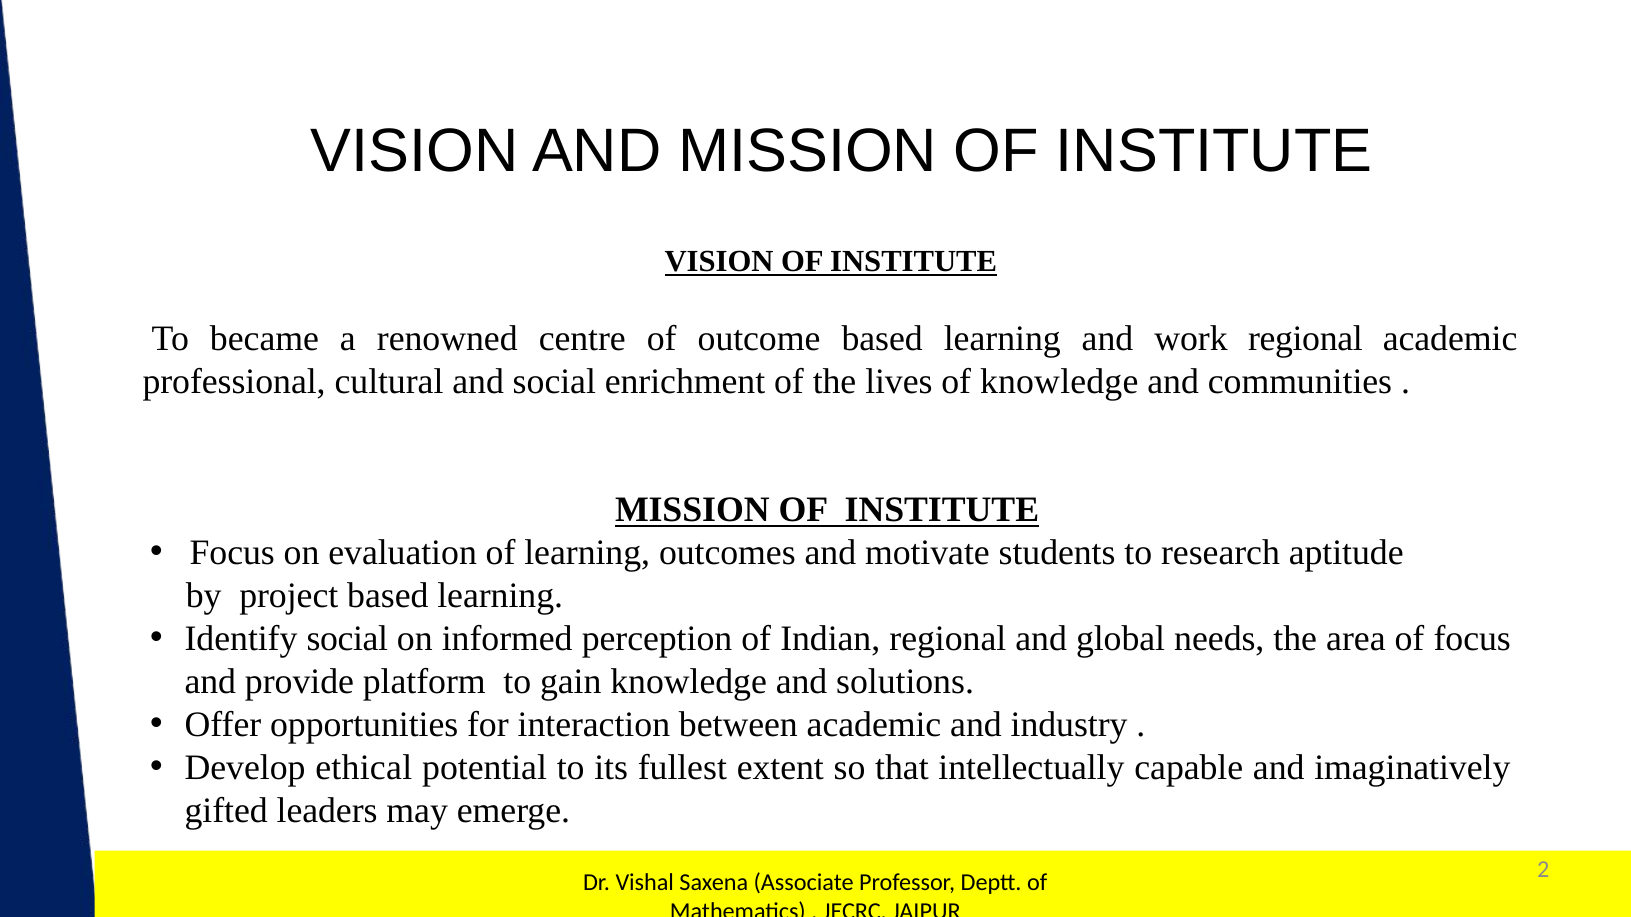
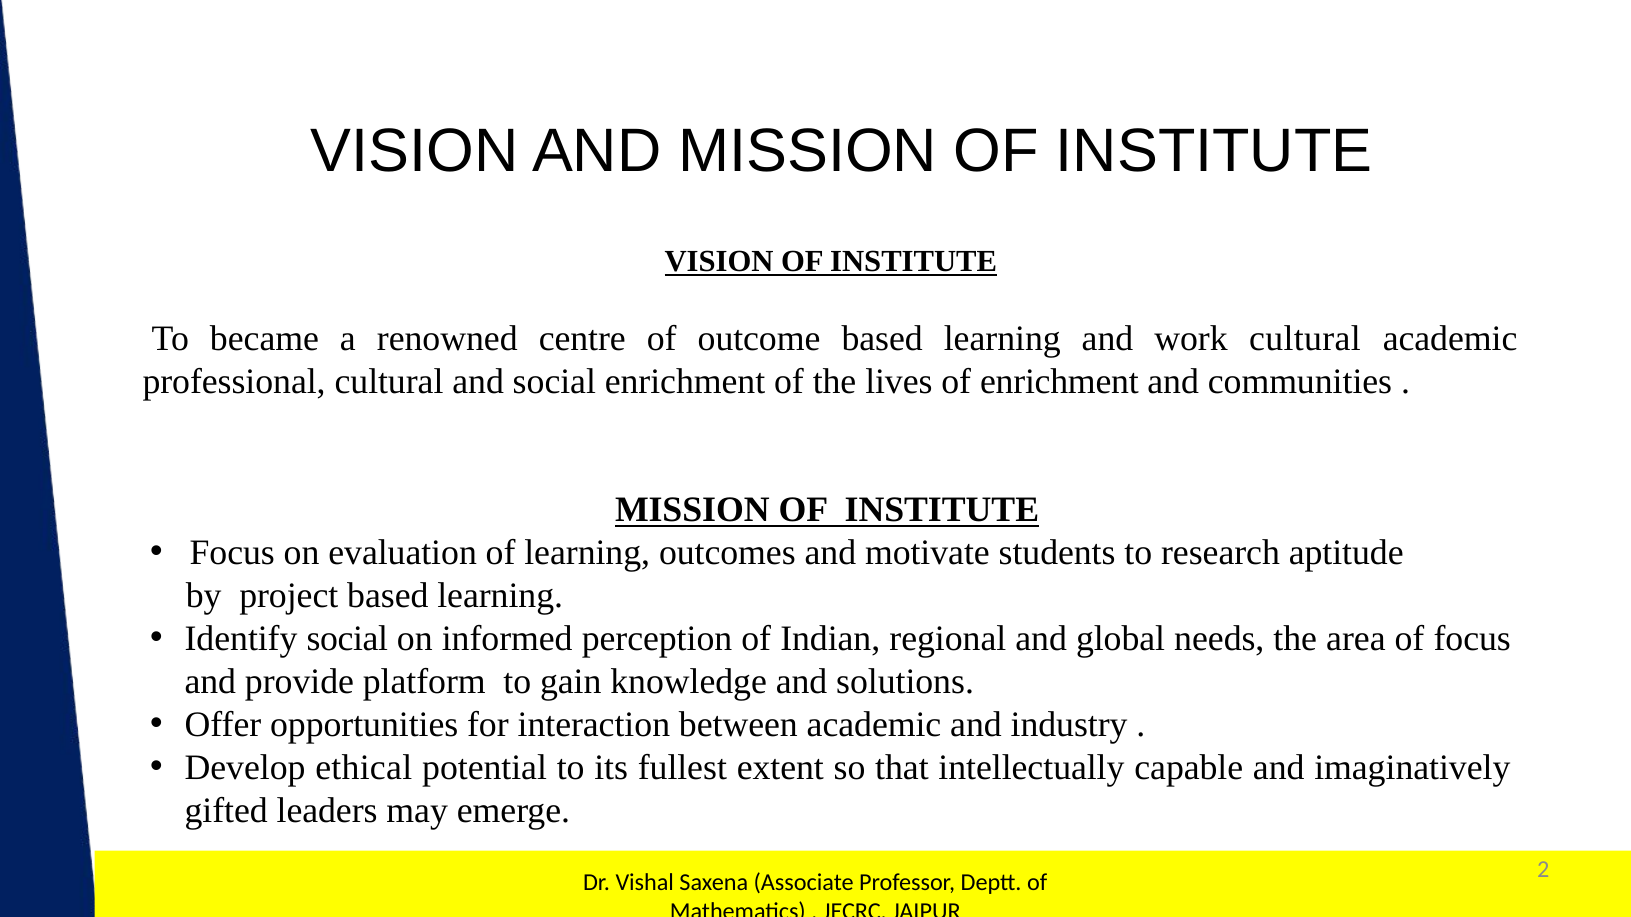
work regional: regional -> cultural
of knowledge: knowledge -> enrichment
